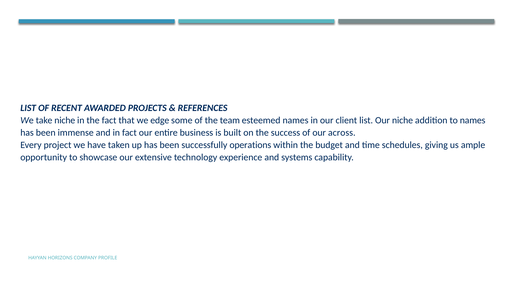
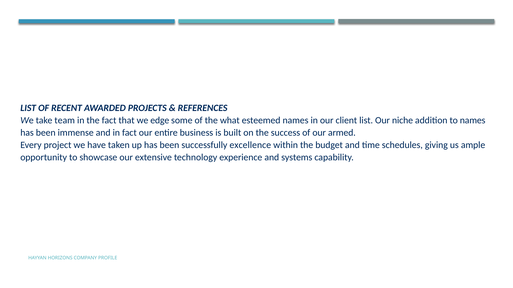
take niche: niche -> team
team: team -> what
across: across -> armed
operations: operations -> excellence
